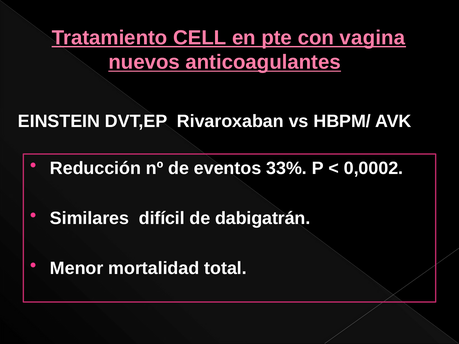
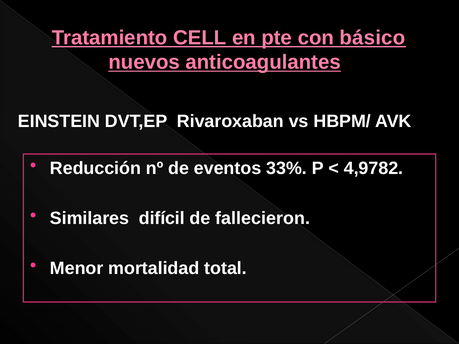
vagina: vagina -> básico
0,0002: 0,0002 -> 4,9782
dabigatrán: dabigatrán -> fallecieron
